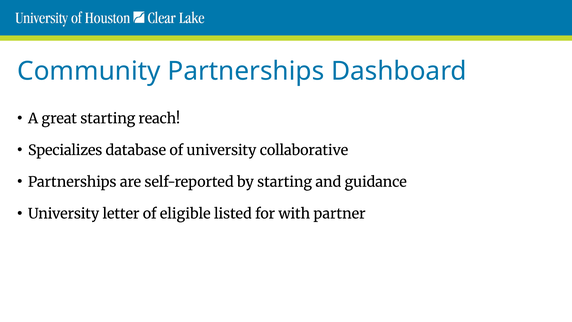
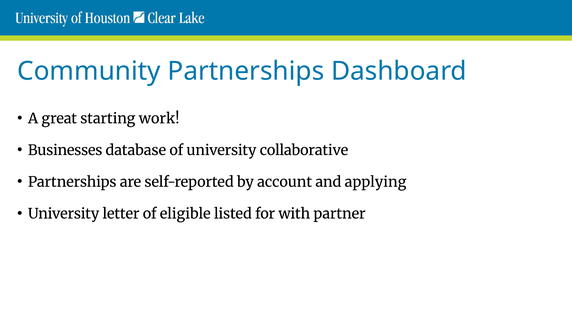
reach: reach -> work
Specializes: Specializes -> Businesses
by starting: starting -> account
guidance: guidance -> applying
